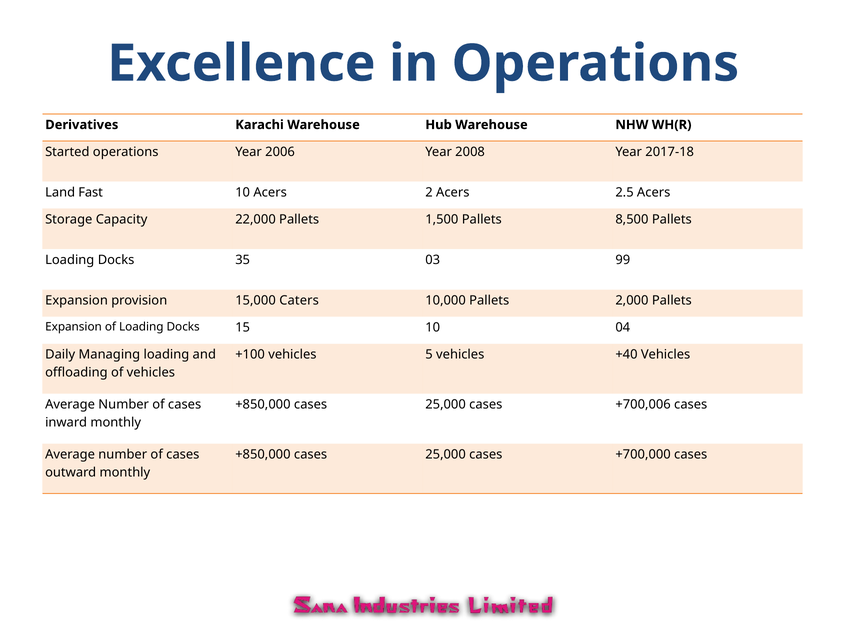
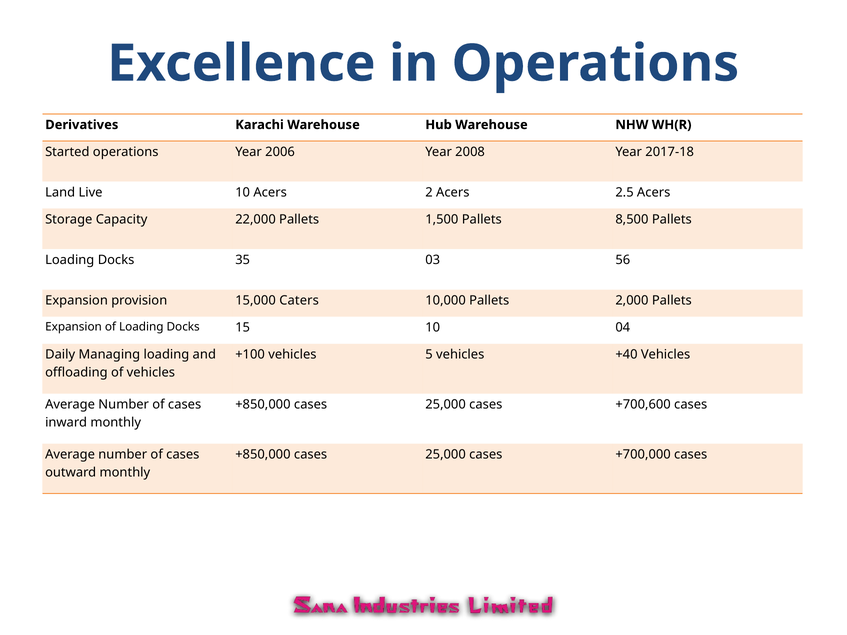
Fast: Fast -> Live
99: 99 -> 56
+700,006: +700,006 -> +700,600
